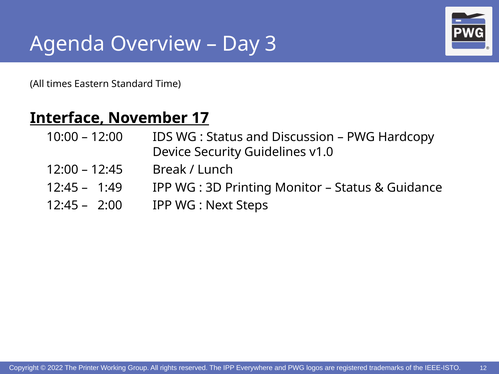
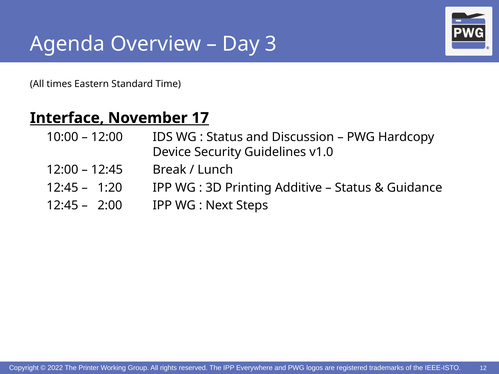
1:49: 1:49 -> 1:20
Monitor: Monitor -> Additive
